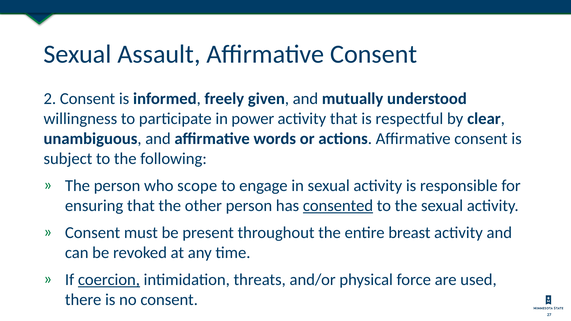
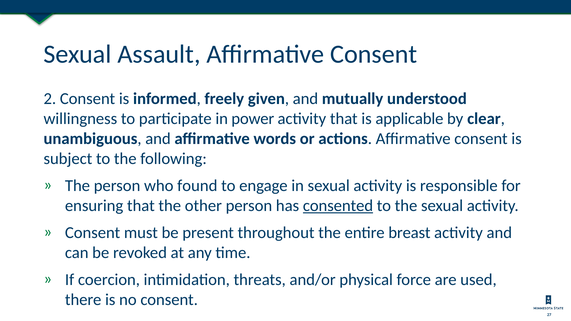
respectful: respectful -> applicable
scope: scope -> found
coercion underline: present -> none
